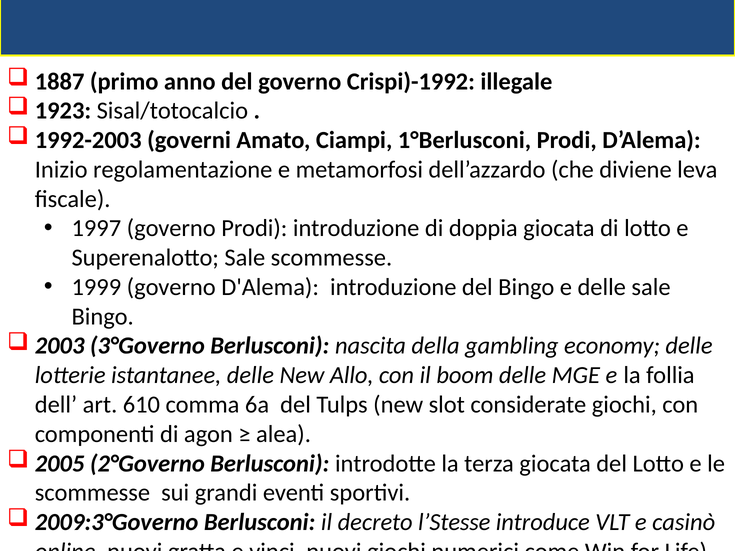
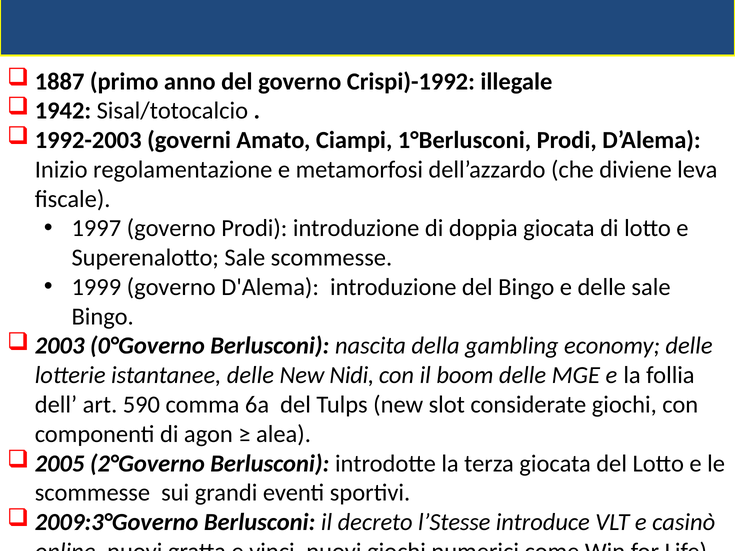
1923: 1923 -> 1942
3°Governo: 3°Governo -> 0°Governo
Allo: Allo -> Nidi
610: 610 -> 590
